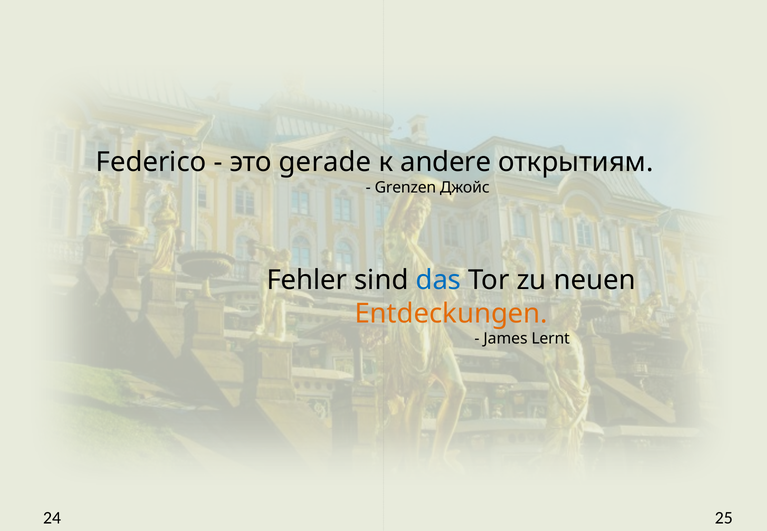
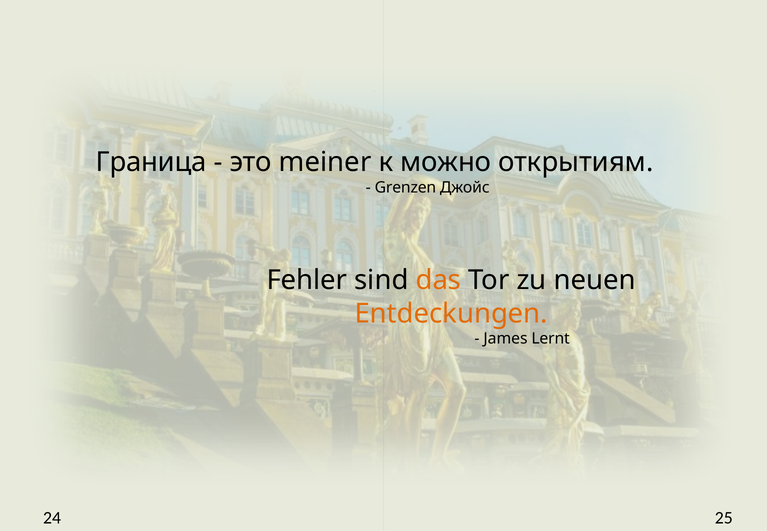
Federico: Federico -> Граница
gerade: gerade -> meiner
andere: andere -> можно
das colour: blue -> orange
